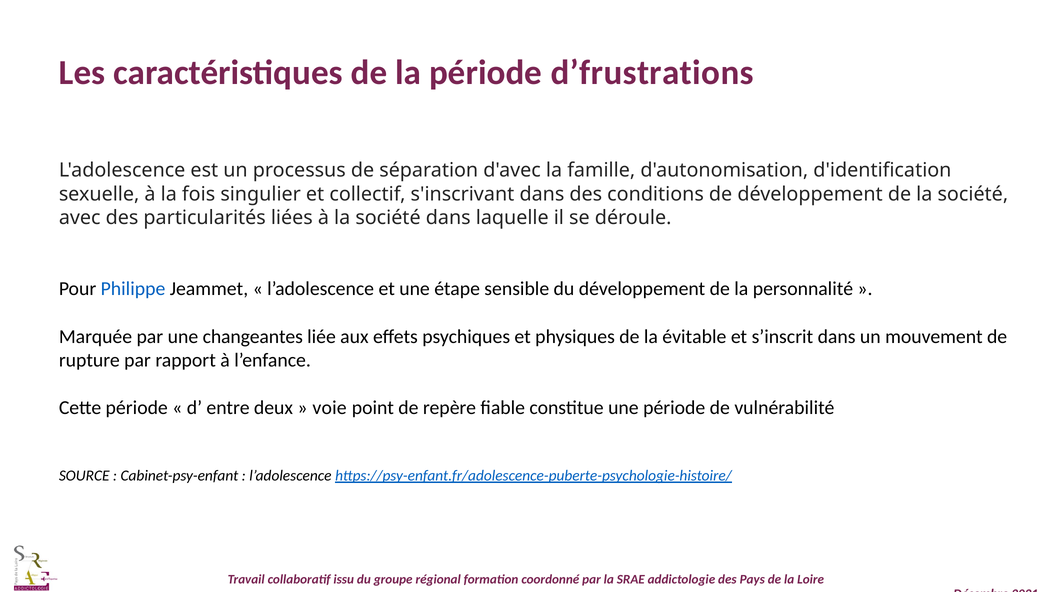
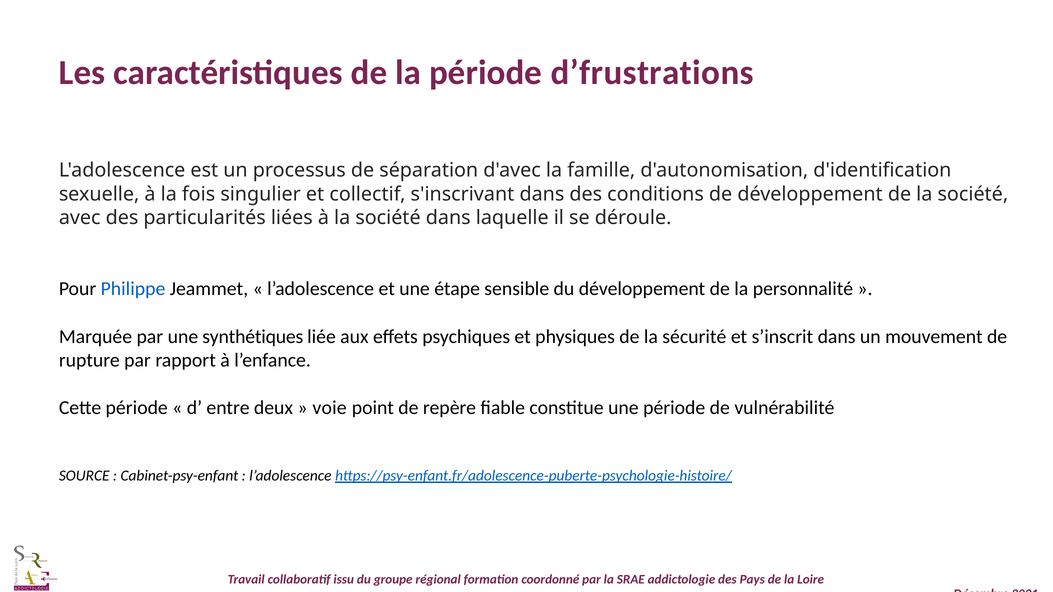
changeantes: changeantes -> synthétiques
évitable: évitable -> sécurité
